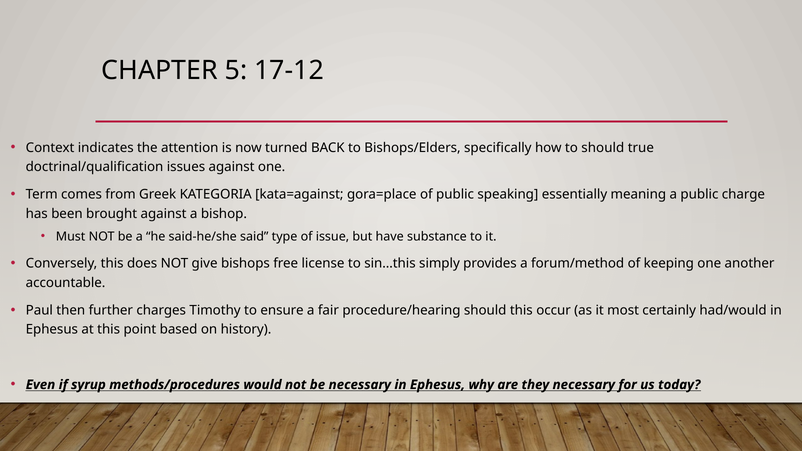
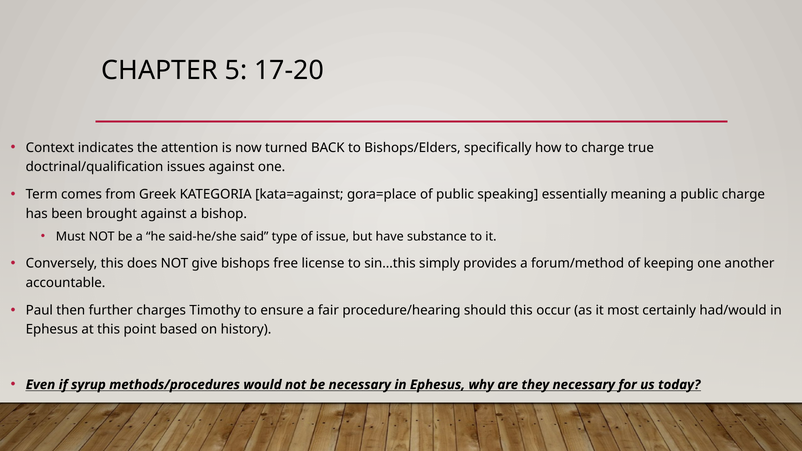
17-12: 17-12 -> 17-20
to should: should -> charge
